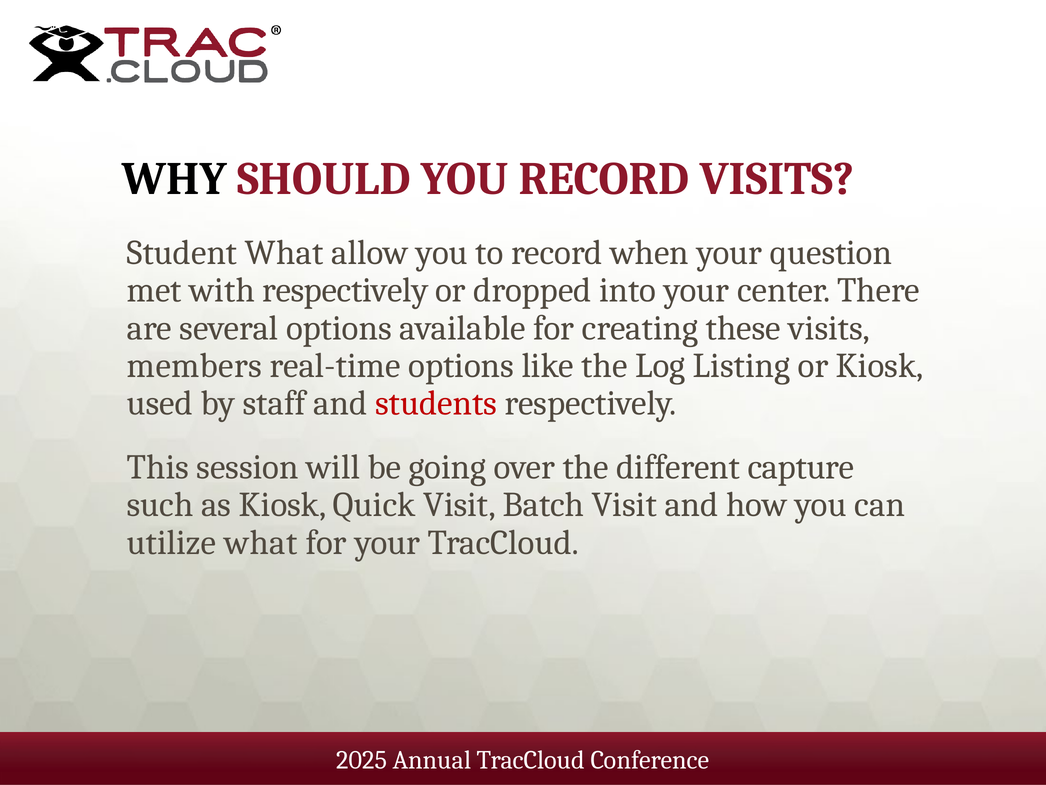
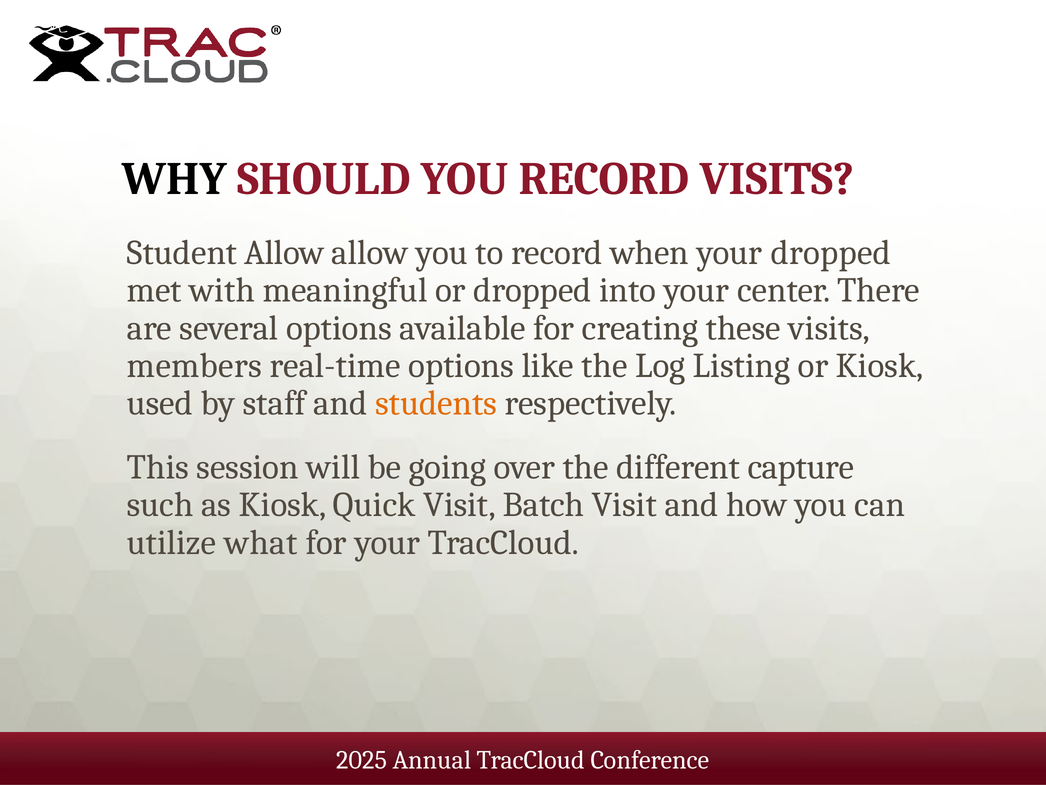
Student What: What -> Allow
your question: question -> dropped
with respectively: respectively -> meaningful
students colour: red -> orange
